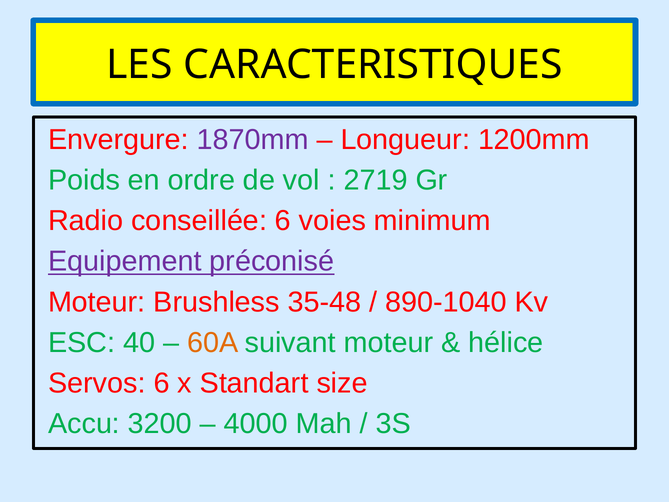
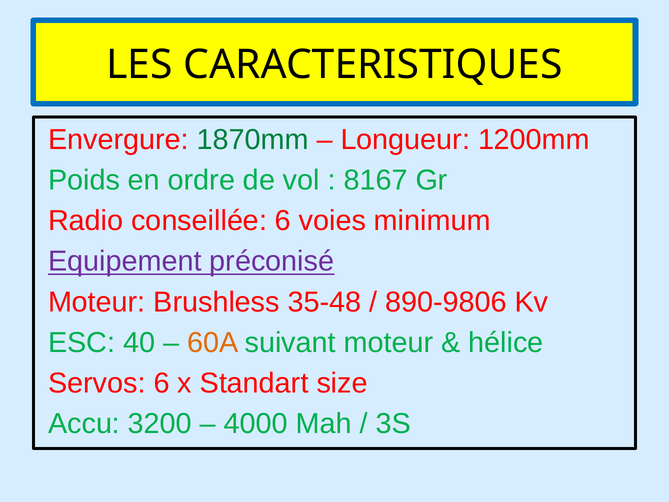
1870mm colour: purple -> green
2719: 2719 -> 8167
890-1040: 890-1040 -> 890-9806
